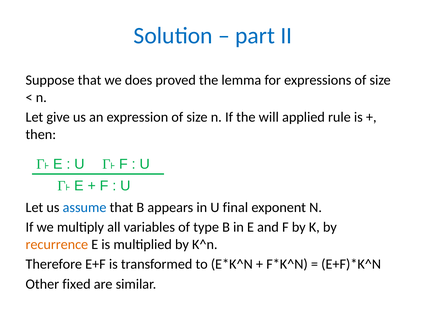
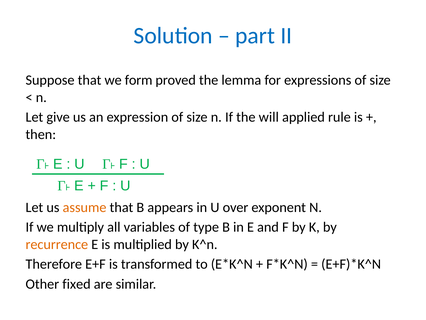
does: does -> form
assume colour: blue -> orange
final: final -> over
